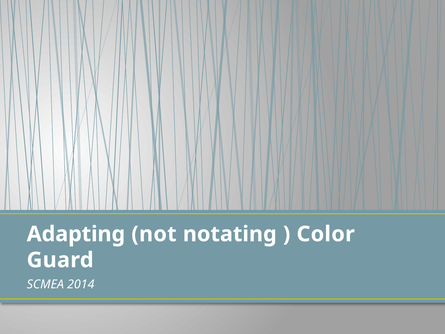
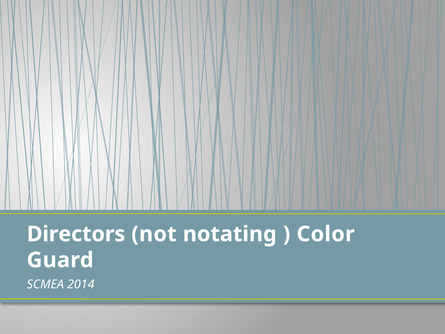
Adapting: Adapting -> Directors
